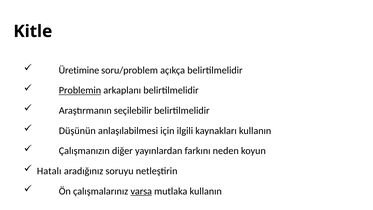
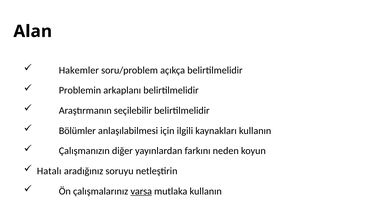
Kitle: Kitle -> Alan
Üretimine: Üretimine -> Hakemler
Problemin underline: present -> none
Düşünün: Düşünün -> Bölümler
